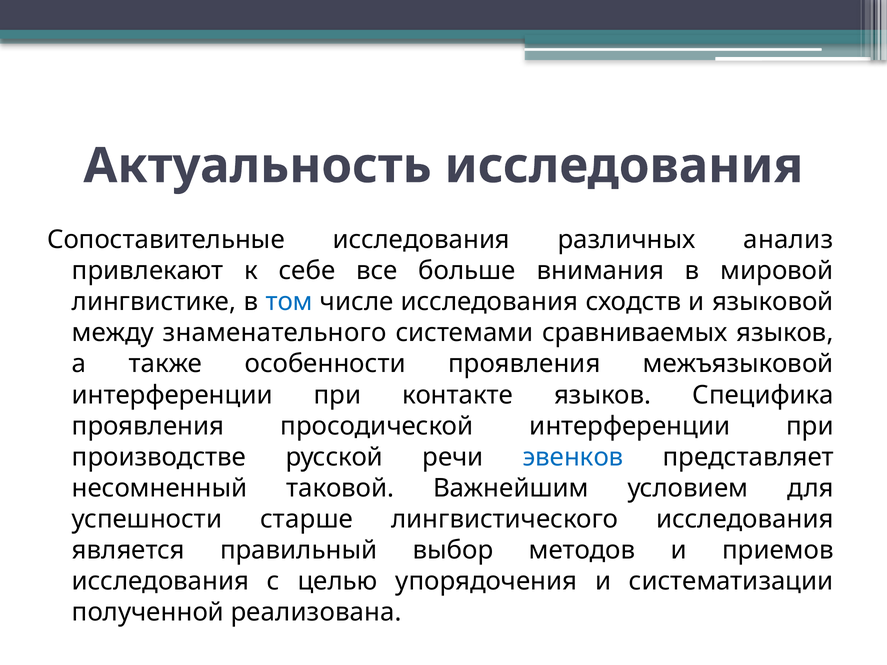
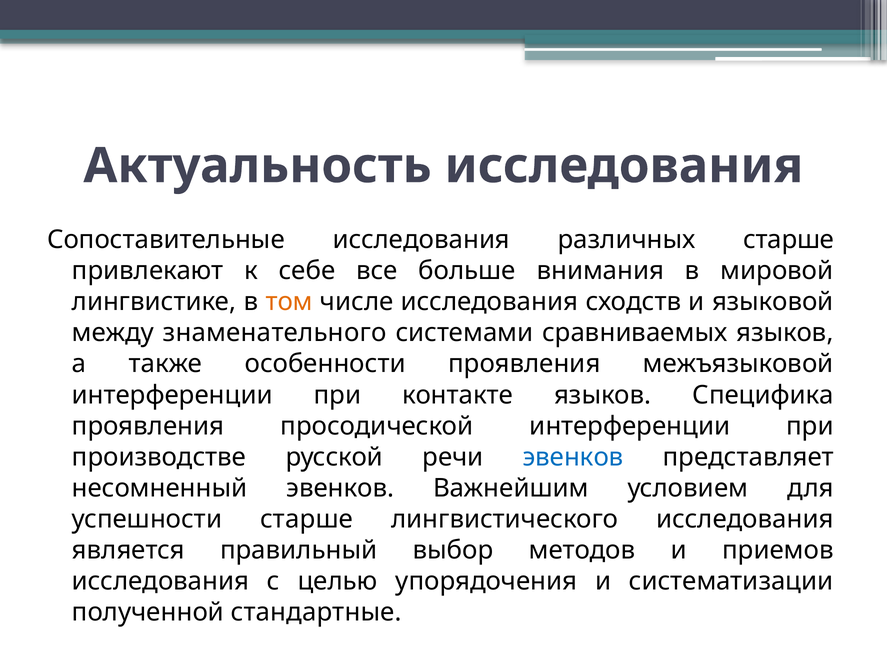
различных анализ: анализ -> старше
том colour: blue -> orange
несомненный таковой: таковой -> эвенков
реализована: реализована -> стандартные
